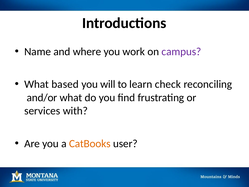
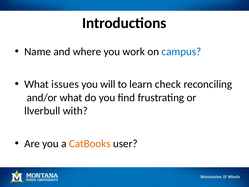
campus colour: purple -> blue
based: based -> issues
services: services -> llverbull
